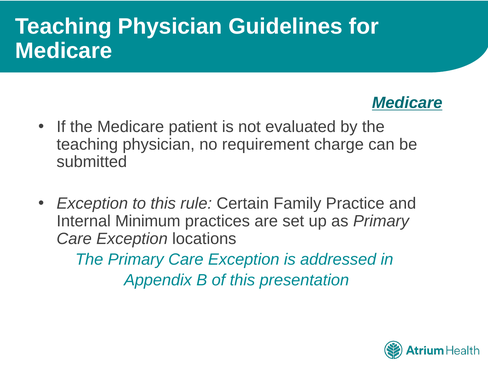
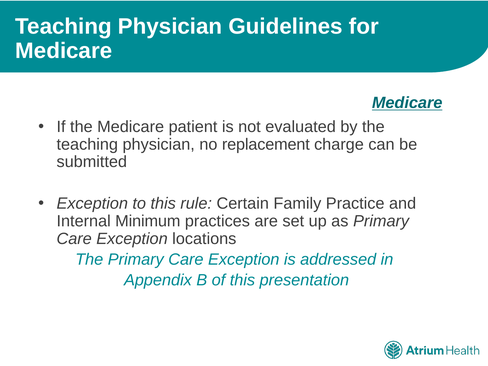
requirement: requirement -> replacement
